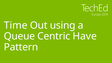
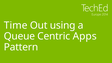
Have: Have -> Apps
